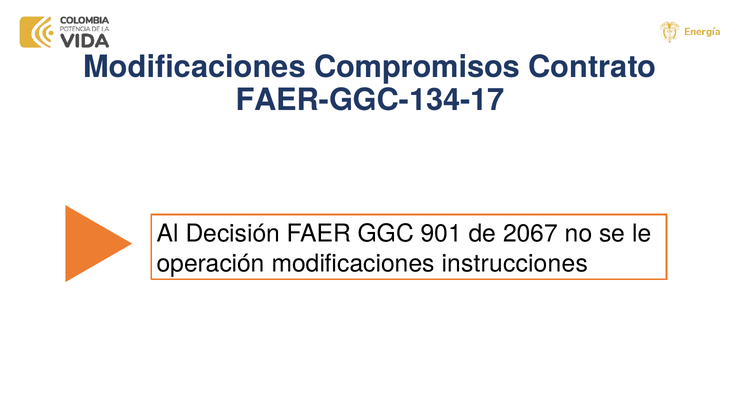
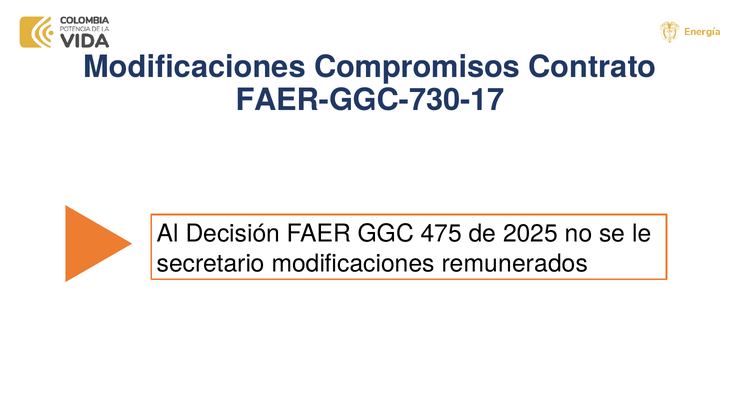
FAER-GGC-134-17: FAER-GGC-134-17 -> FAER-GGC-730-17
901: 901 -> 475
2067: 2067 -> 2025
operación: operación -> secretario
instrucciones: instrucciones -> remunerados
